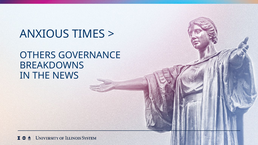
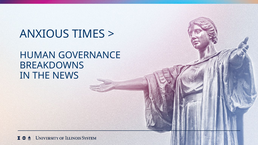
OTHERS: OTHERS -> HUMAN
